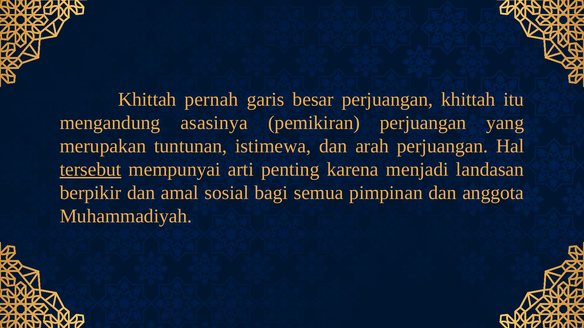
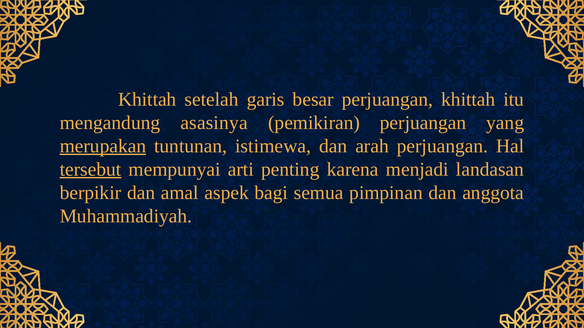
pernah: pernah -> setelah
merupakan underline: none -> present
sosial: sosial -> aspek
